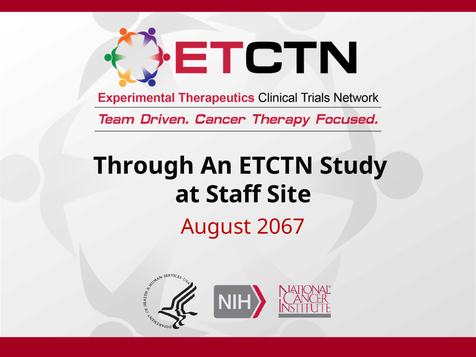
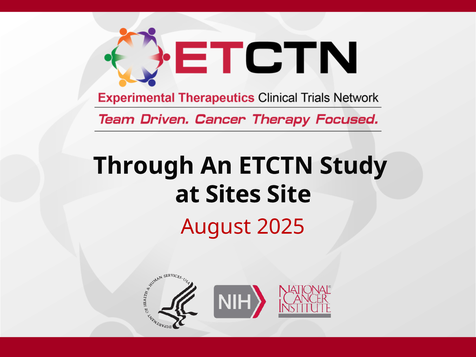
Staff: Staff -> Sites
2067: 2067 -> 2025
